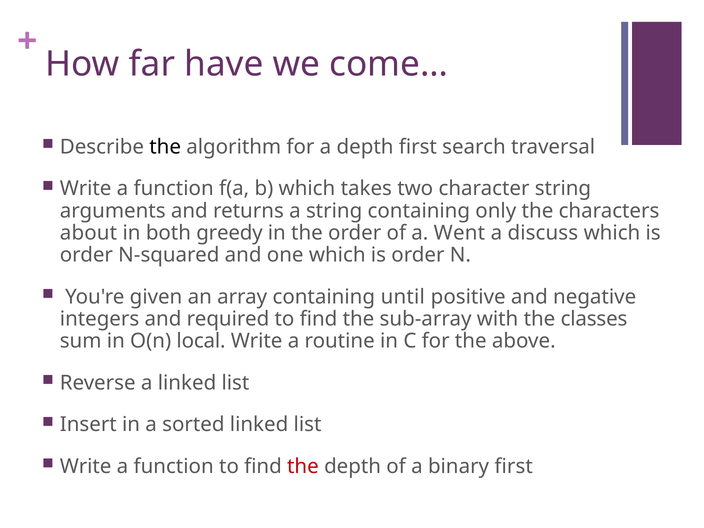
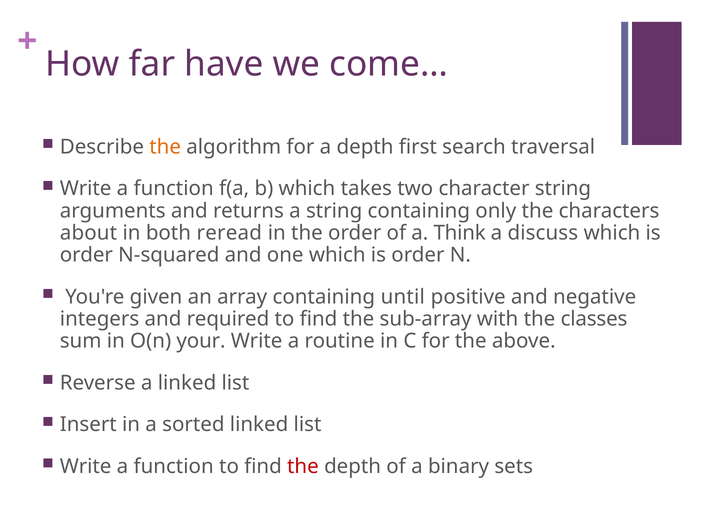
the at (165, 147) colour: black -> orange
greedy: greedy -> reread
Went: Went -> Think
local: local -> your
binary first: first -> sets
